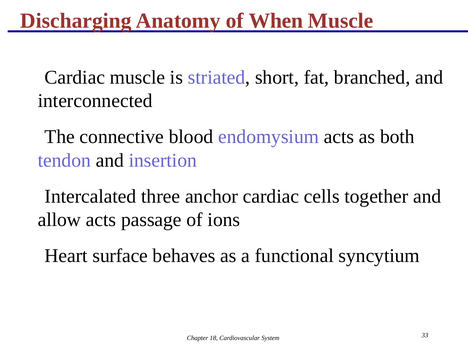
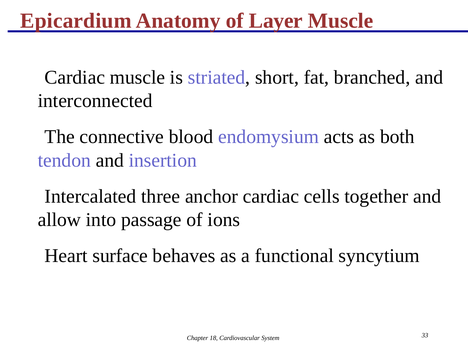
Discharging: Discharging -> Epicardium
When: When -> Layer
allow acts: acts -> into
